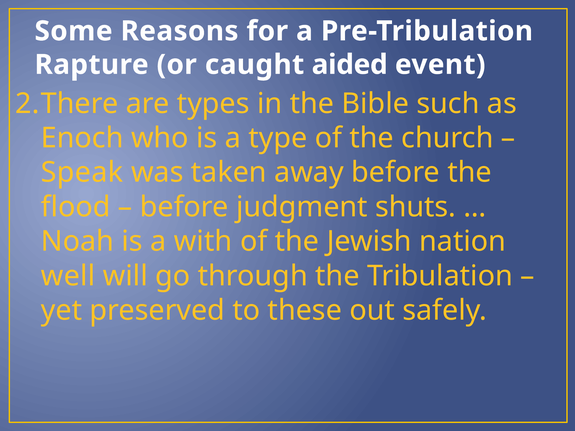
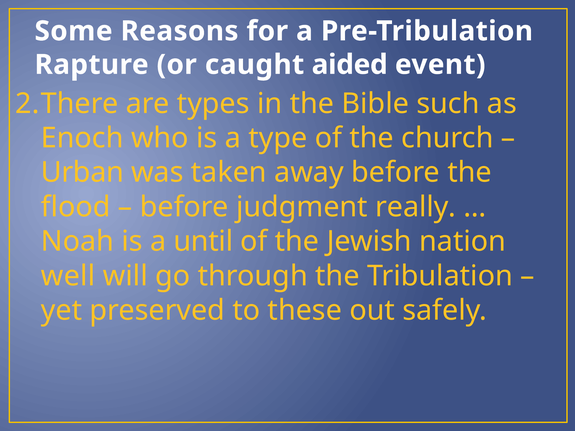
Speak: Speak -> Urban
shuts: shuts -> really
with: with -> until
